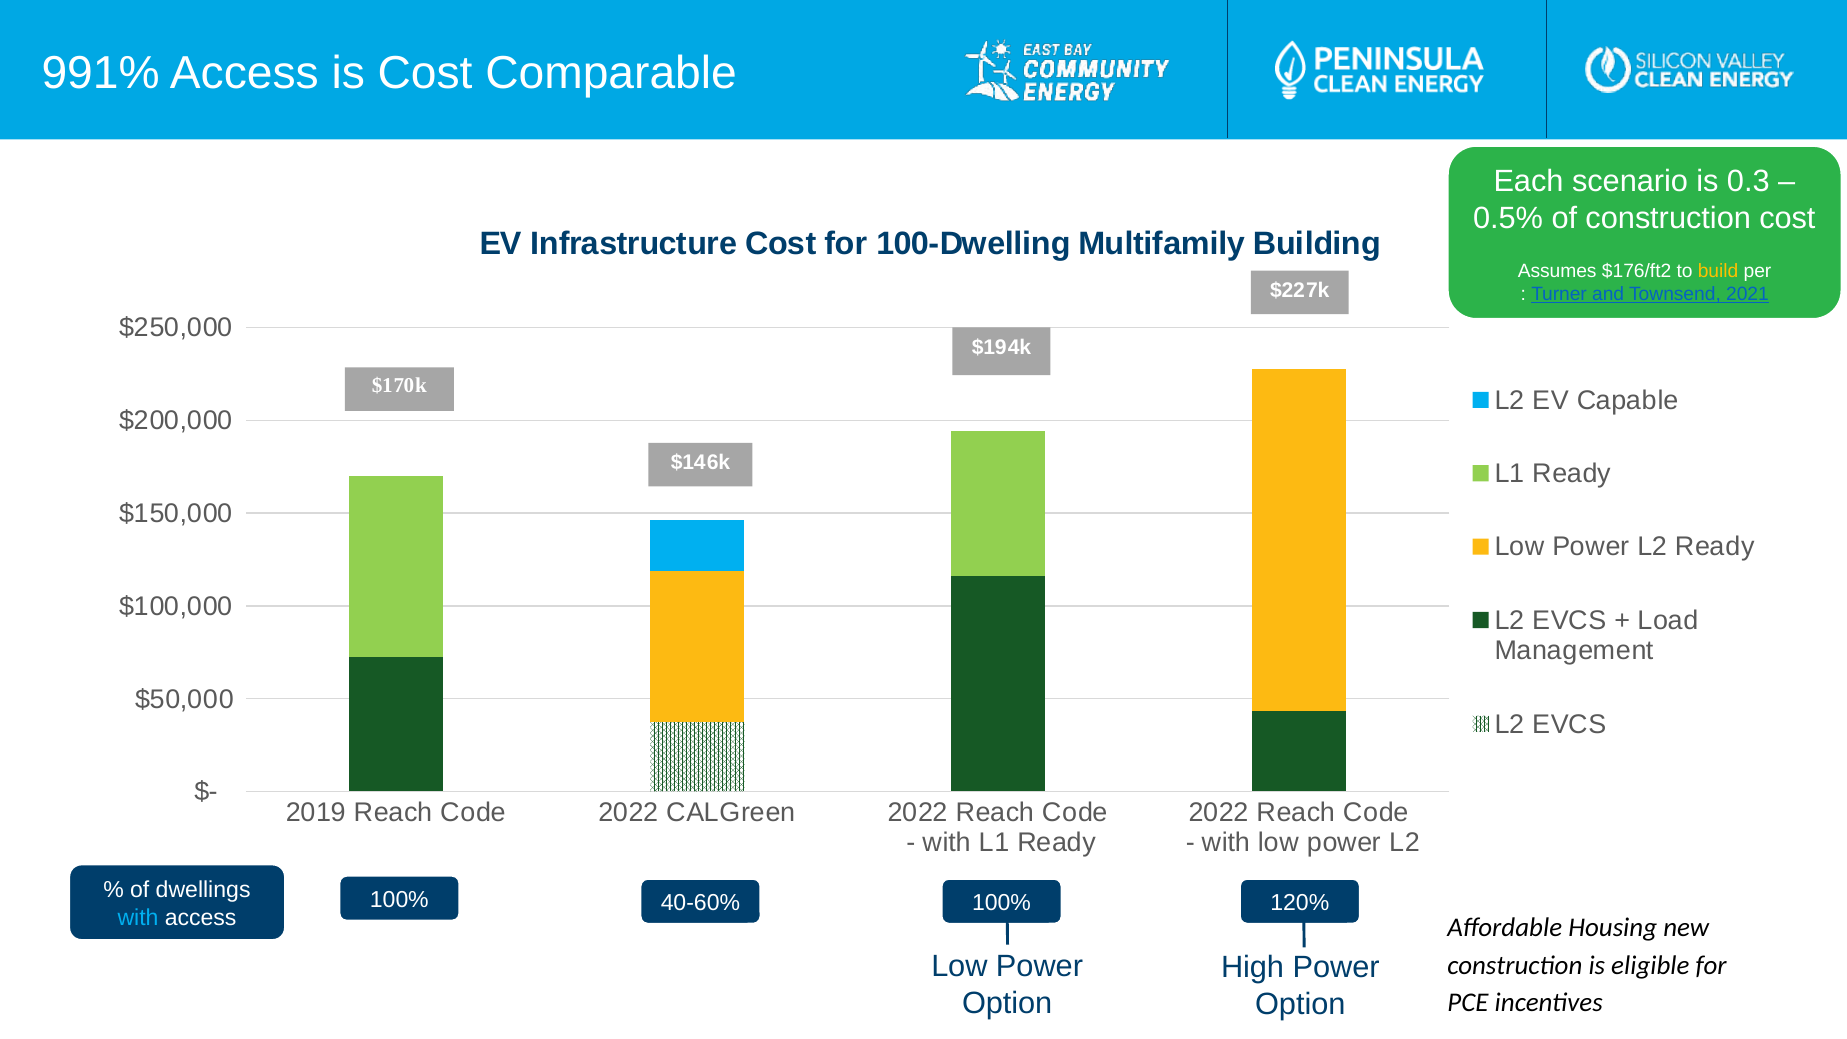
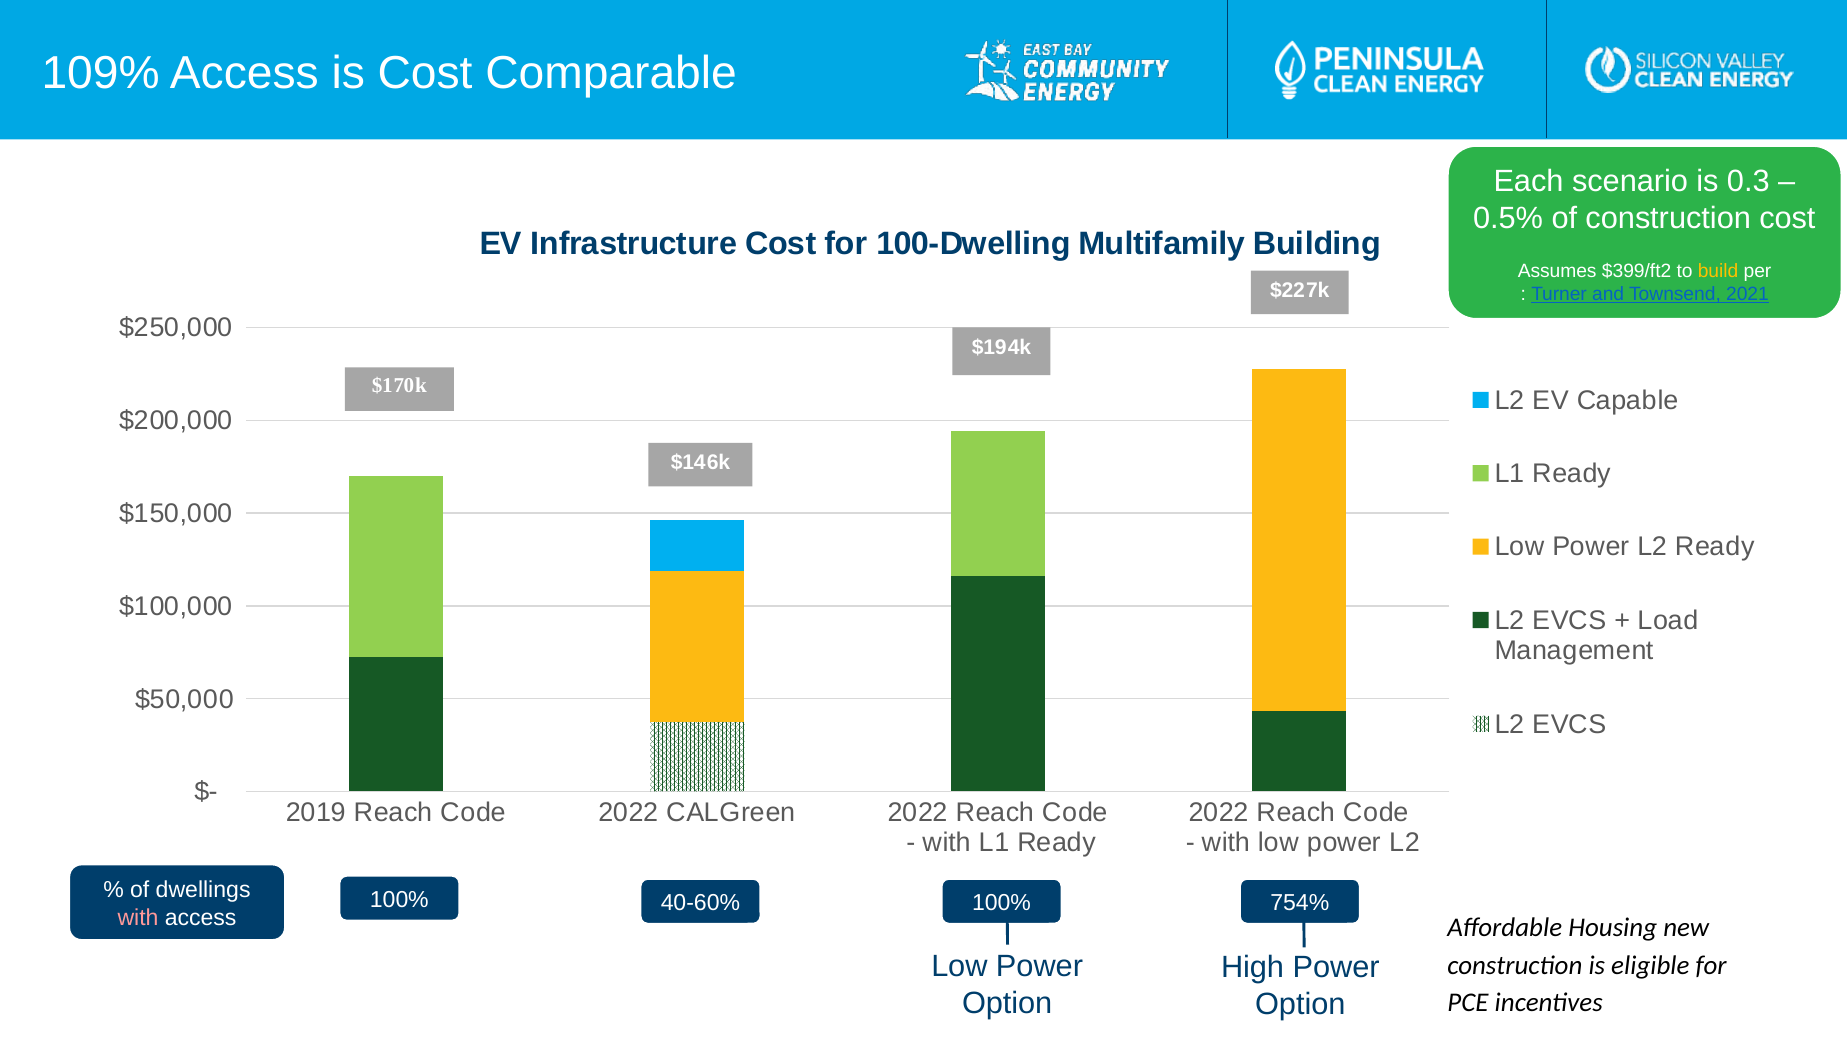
991%: 991% -> 109%
$176/ft2: $176/ft2 -> $399/ft2
120%: 120% -> 754%
with at (138, 918) colour: light blue -> pink
